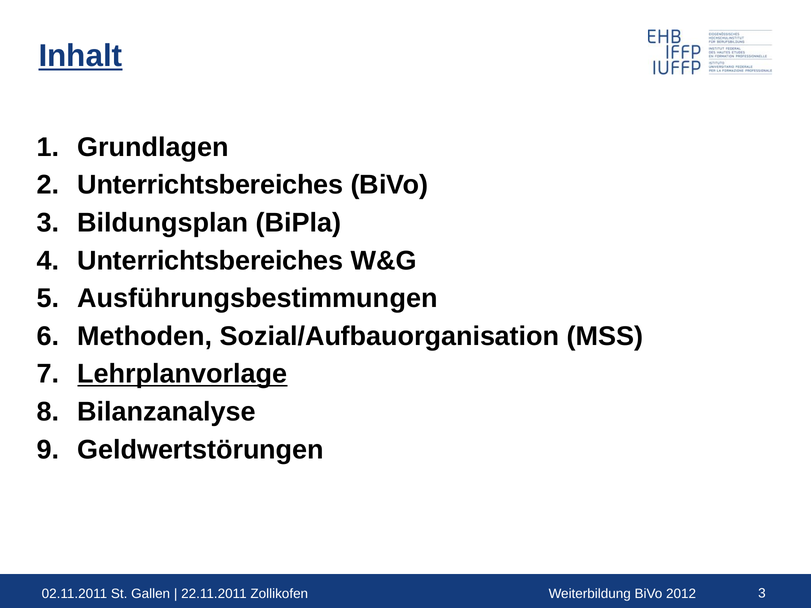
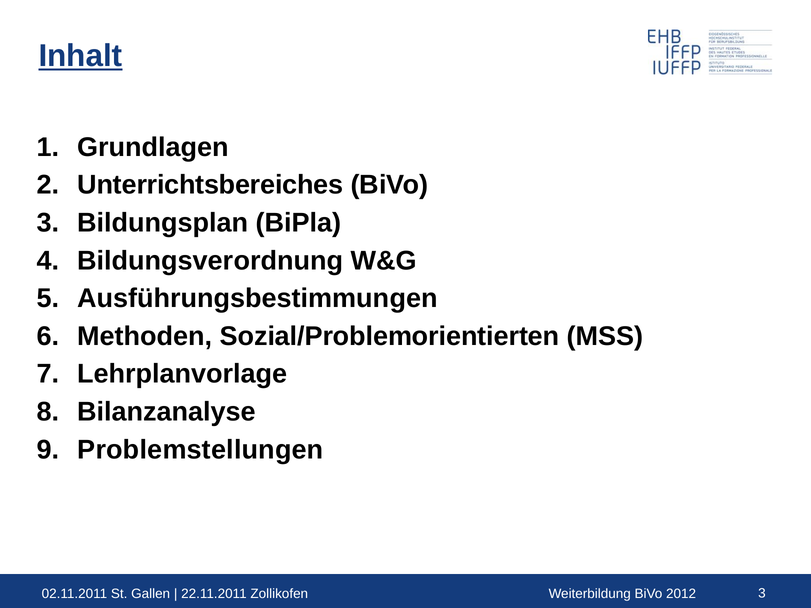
Unterrichtsbereiches at (210, 261): Unterrichtsbereiches -> Bildungsverordnung
Sozial/Aufbauorganisation: Sozial/Aufbauorganisation -> Sozial/Problemorientierten
Lehrplanvorlage underline: present -> none
Geldwertstörungen: Geldwertstörungen -> Problemstellungen
